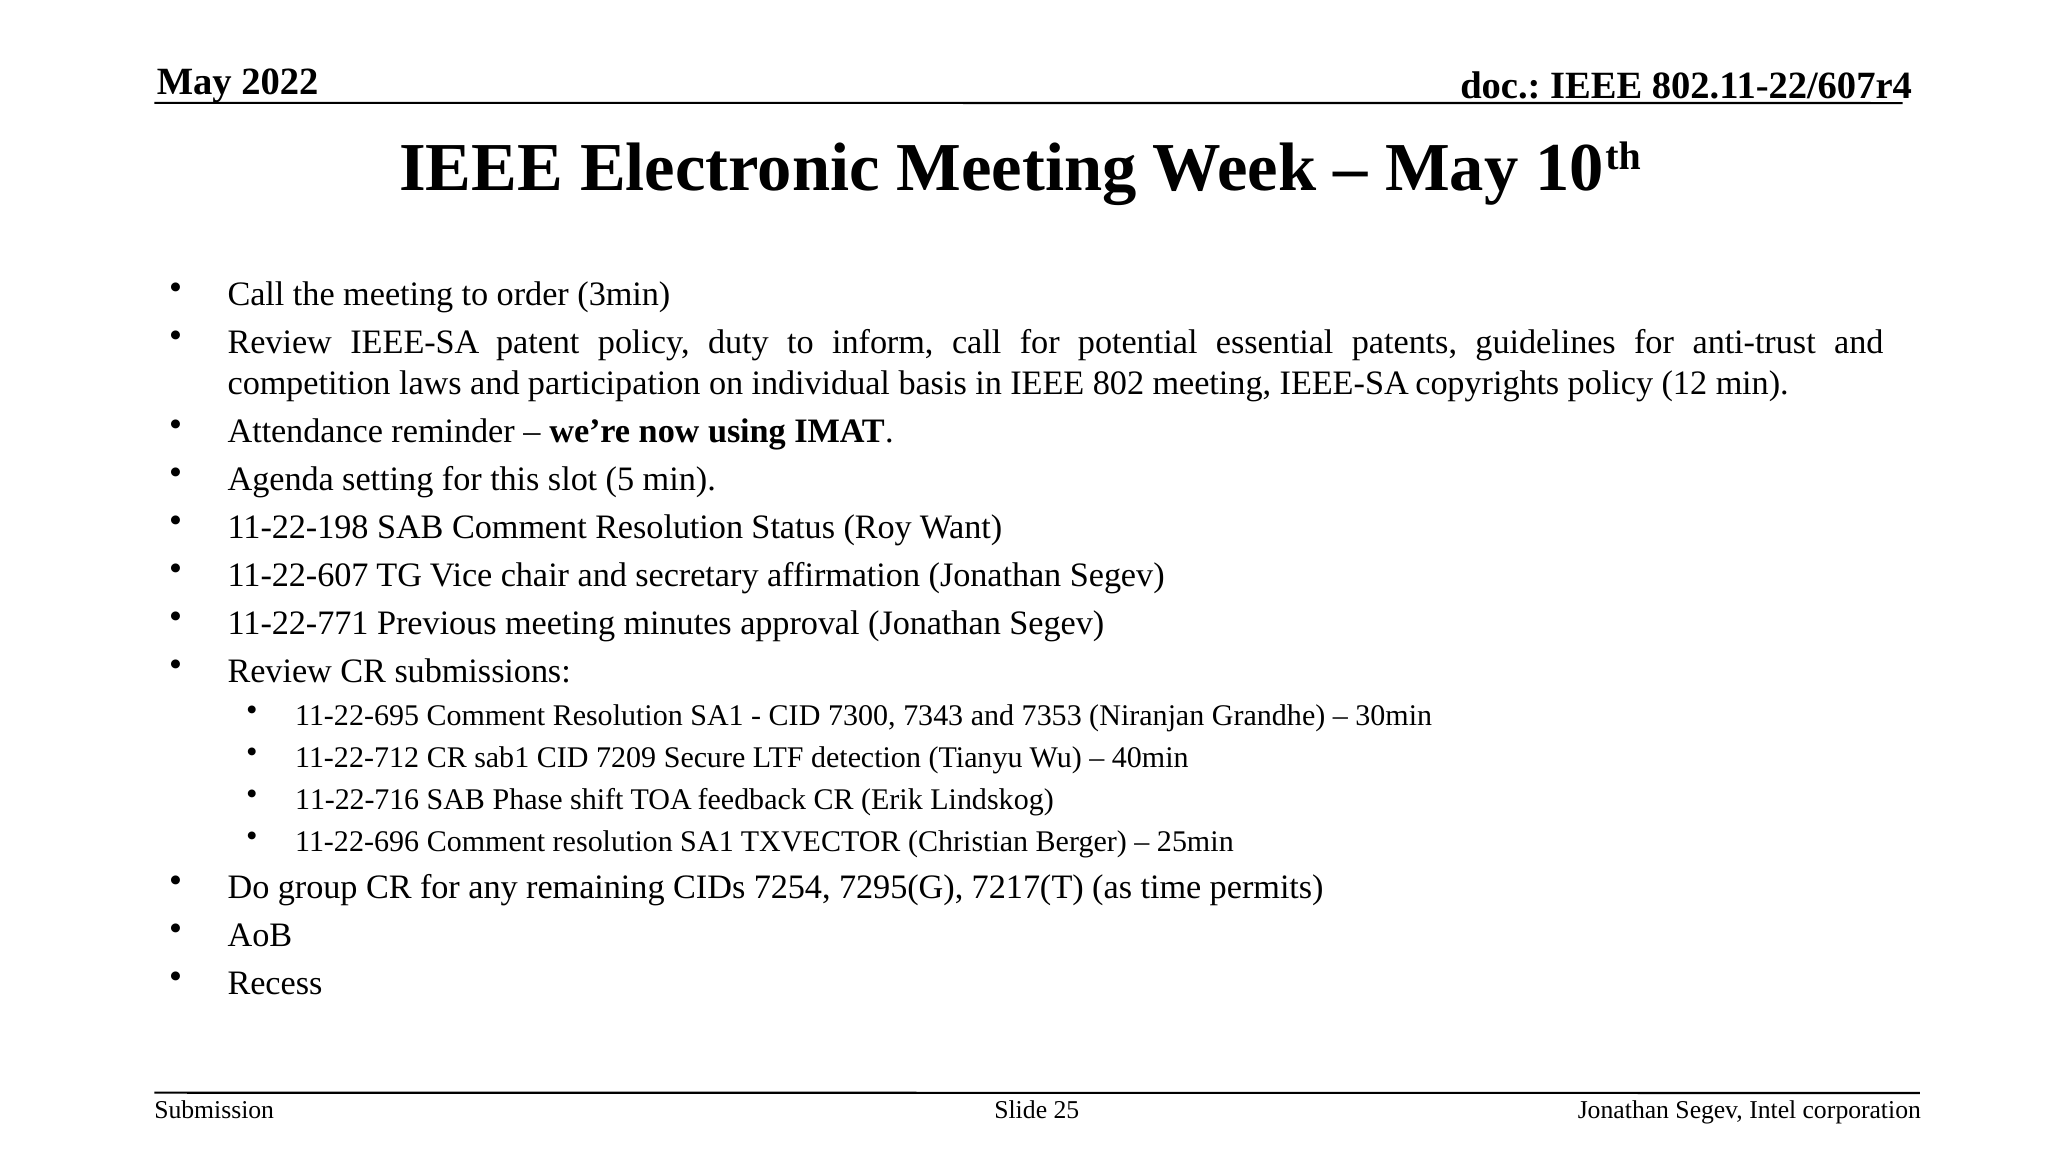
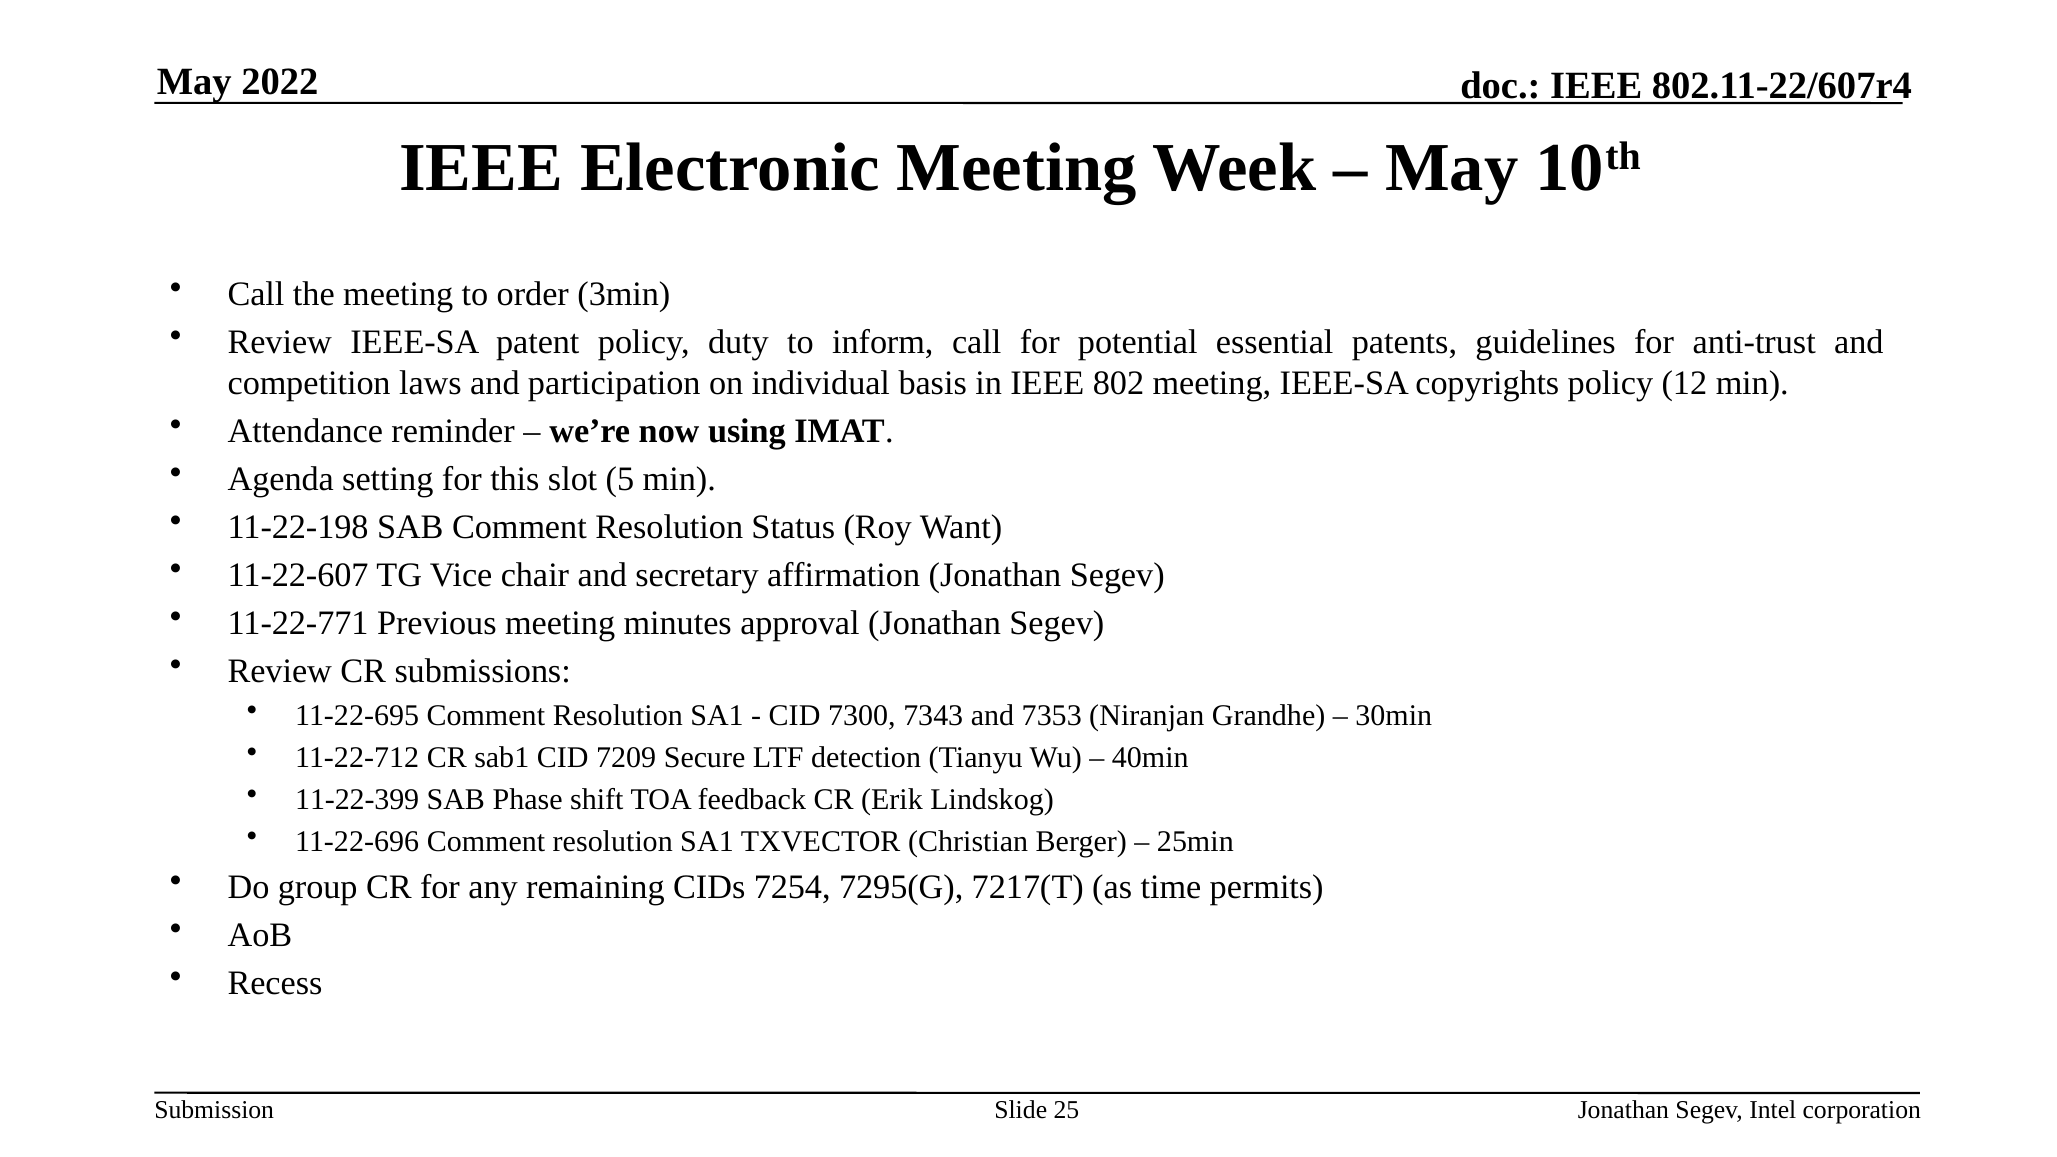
11-22-716: 11-22-716 -> 11-22-399
